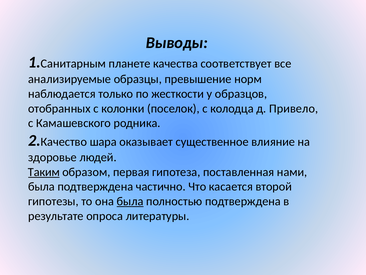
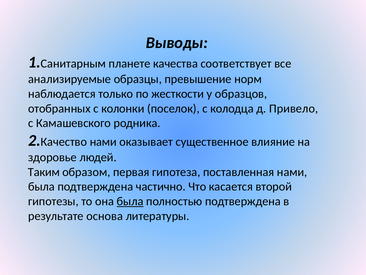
шара at (103, 142): шара -> нами
Таким underline: present -> none
опроса: опроса -> основа
